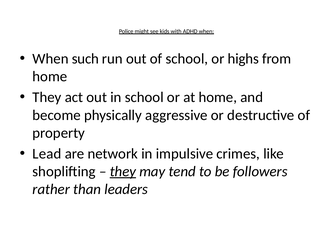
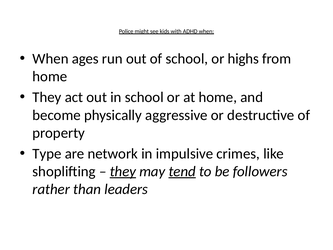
such: such -> ages
Lead: Lead -> Type
tend underline: none -> present
